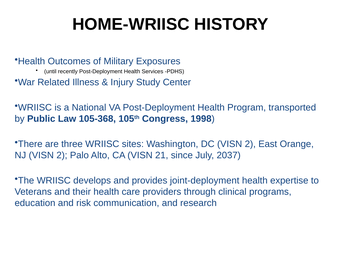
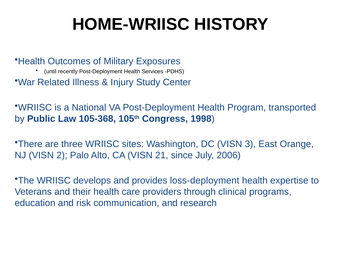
DC VISN 2: 2 -> 3
2037: 2037 -> 2006
joint-deployment: joint-deployment -> loss-deployment
